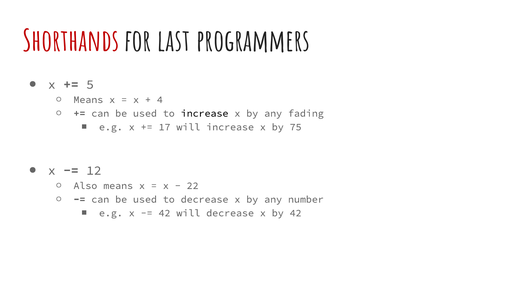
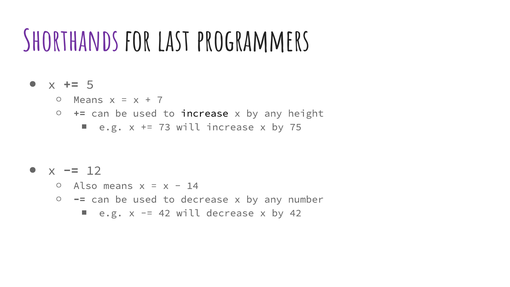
Shorthands colour: red -> purple
4: 4 -> 7
fading: fading -> height
17: 17 -> 73
22: 22 -> 14
